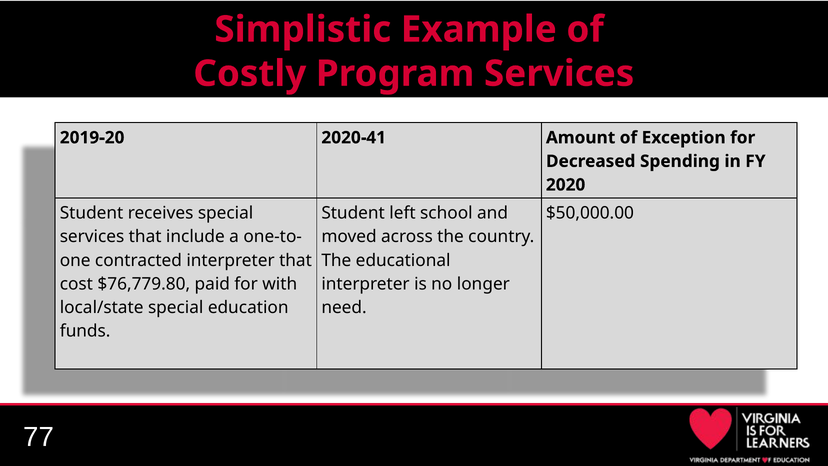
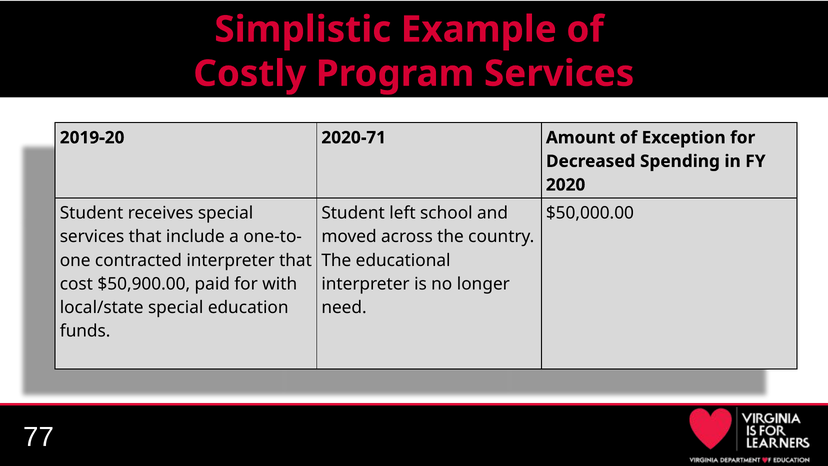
2020-41: 2020-41 -> 2020-71
$76,779.80: $76,779.80 -> $50,900.00
